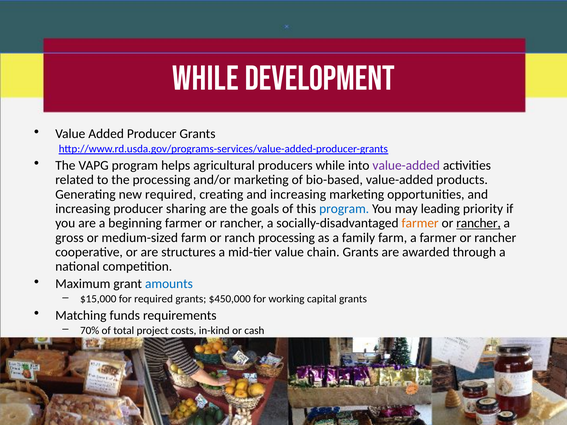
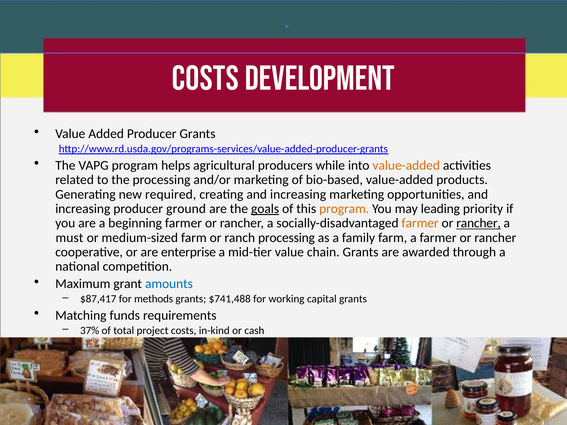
While at (205, 79): While -> Costs
value-added at (406, 165) colour: purple -> orange
sharing: sharing -> ground
goals underline: none -> present
program at (344, 209) colour: blue -> orange
gross: gross -> must
structures: structures -> enterprise
$15,000: $15,000 -> $87,417
for required: required -> methods
$450,000: $450,000 -> $741,488
70%: 70% -> 37%
